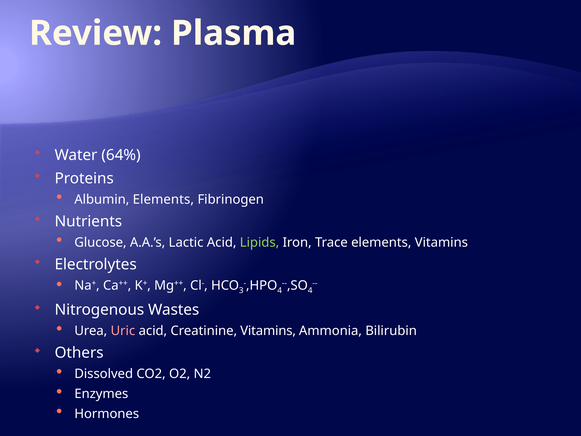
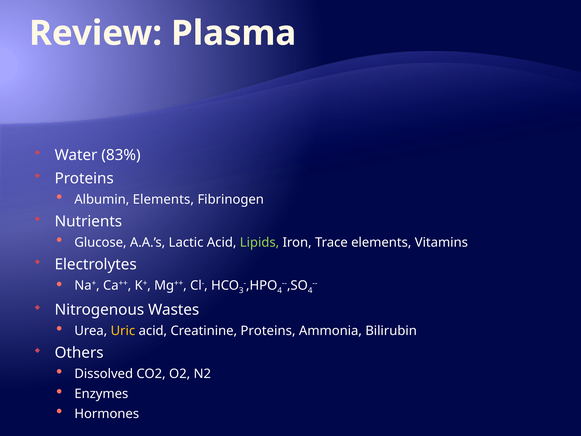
64%: 64% -> 83%
Uric colour: pink -> yellow
Creatinine Vitamins: Vitamins -> Proteins
